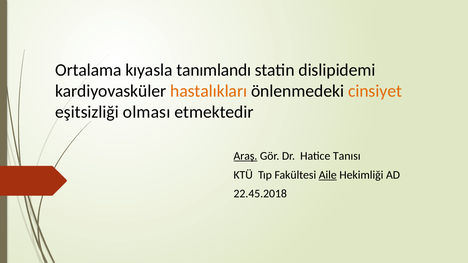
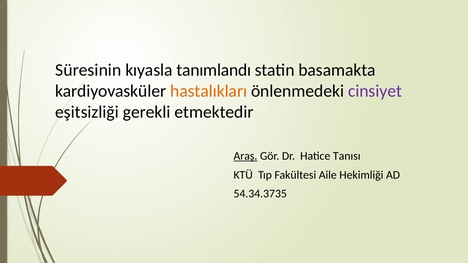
Ortalama: Ortalama -> Süresinin
dislipidemi: dislipidemi -> basamakta
cinsiyet colour: orange -> purple
olması: olması -> gerekli
Aile underline: present -> none
22.45.2018: 22.45.2018 -> 54.34.3735
